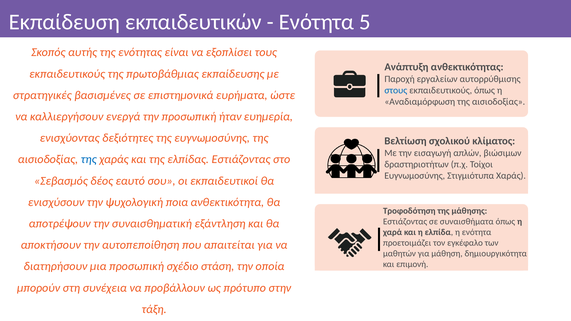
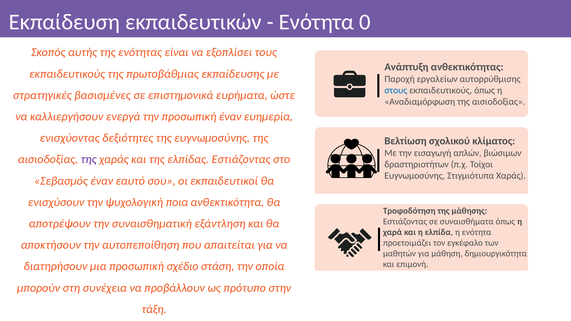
5: 5 -> 0
προσωπική ήταν: ήταν -> έναν
της at (89, 159) colour: blue -> purple
Σεβασμός δέος: δέος -> έναν
